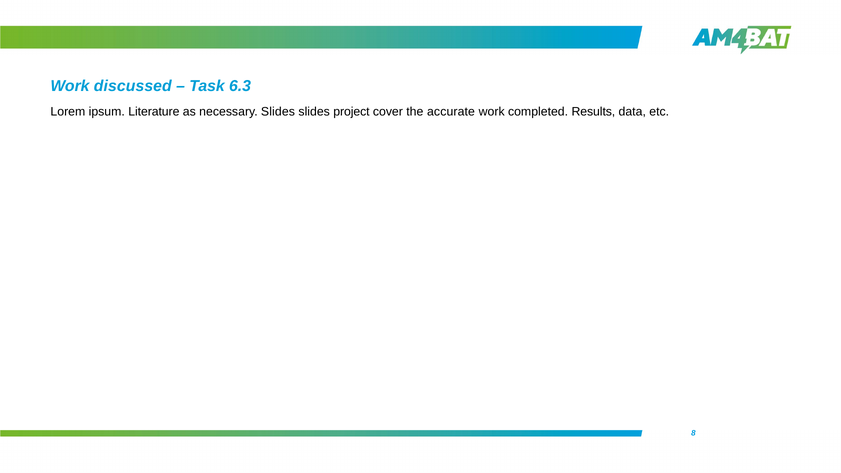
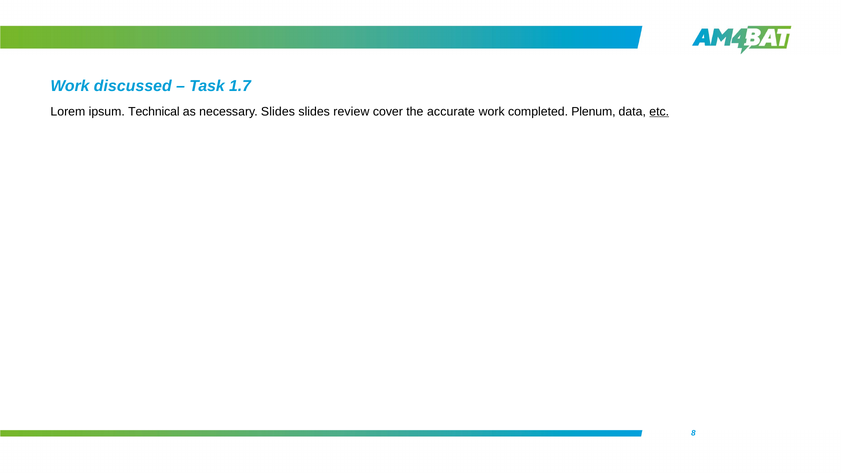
6.3: 6.3 -> 1.7
Literature: Literature -> Technical
project: project -> review
Results: Results -> Plenum
etc underline: none -> present
